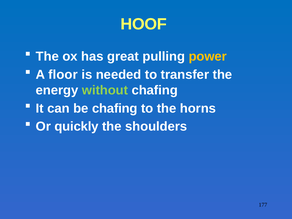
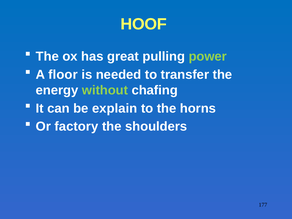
power colour: yellow -> light green
be chafing: chafing -> explain
quickly: quickly -> factory
